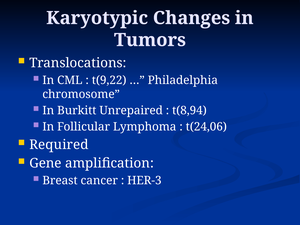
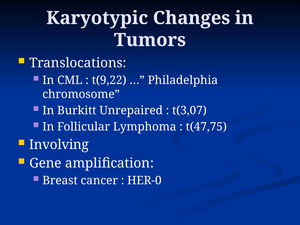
t(8,94: t(8,94 -> t(3,07
t(24,06: t(24,06 -> t(47,75
Required: Required -> Involving
HER-3: HER-3 -> HER-0
